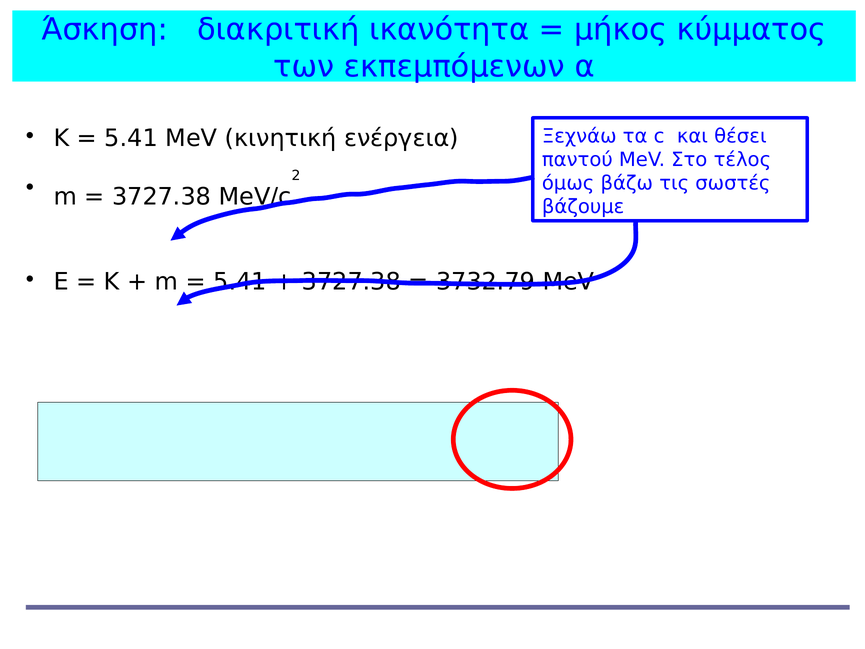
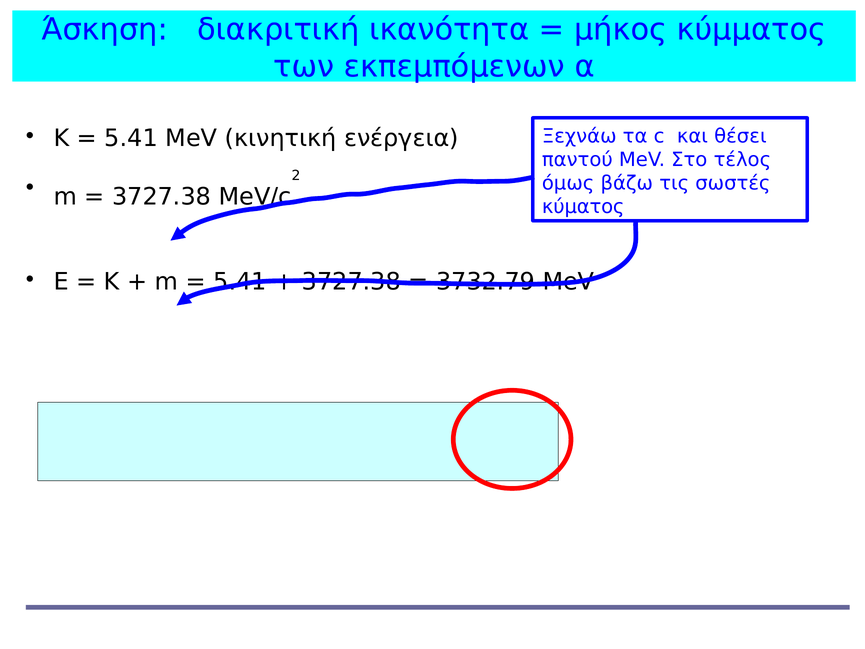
βάζουμε: βάζουμε -> κύματoς
